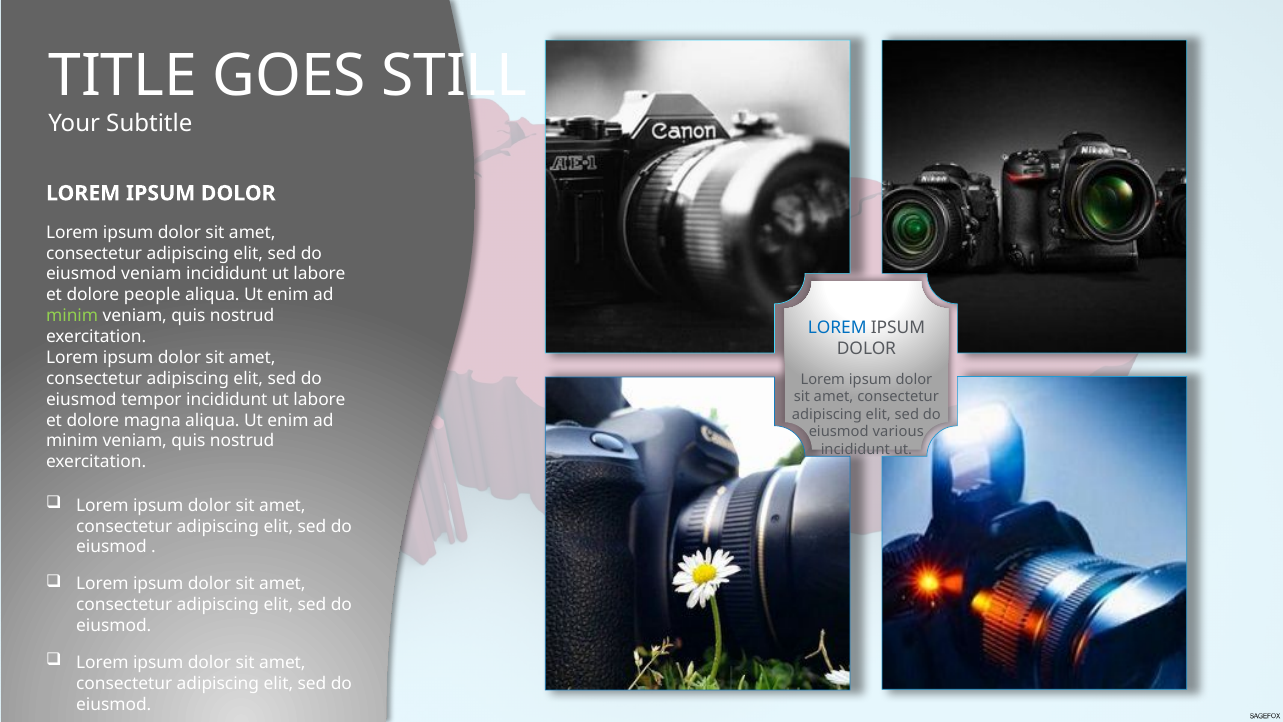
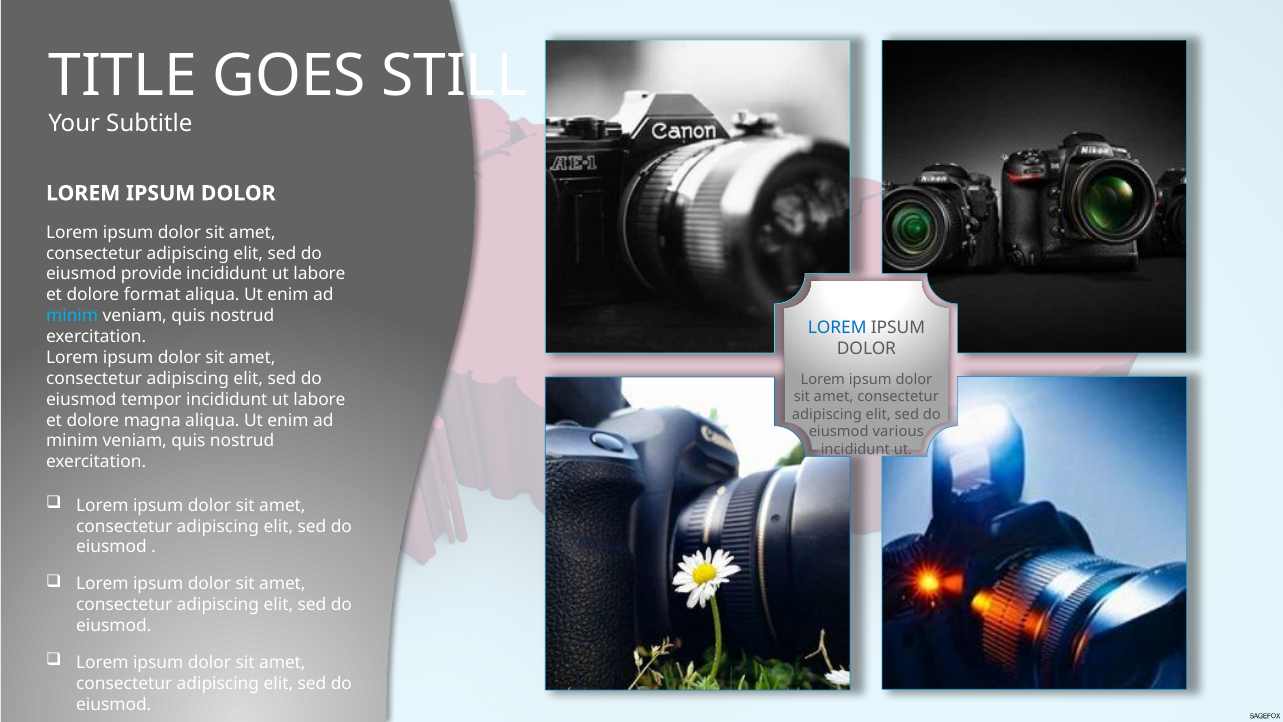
eiusmod veniam: veniam -> provide
people: people -> format
minim at (72, 316) colour: light green -> light blue
